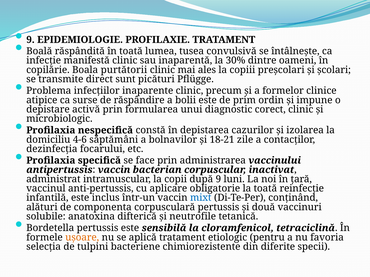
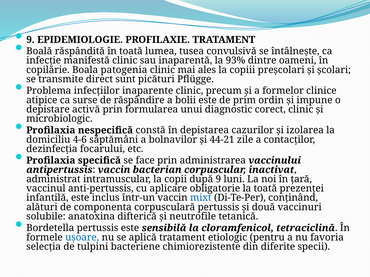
30%: 30% -> 93%
purtătorii: purtătorii -> patogenia
18-21: 18-21 -> 44-21
reinfecţie: reinfecţie -> prezenţei
uşoare colour: orange -> blue
